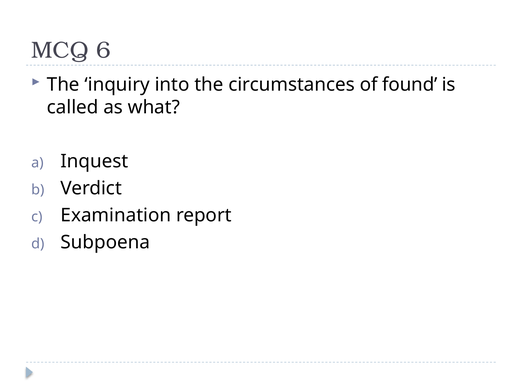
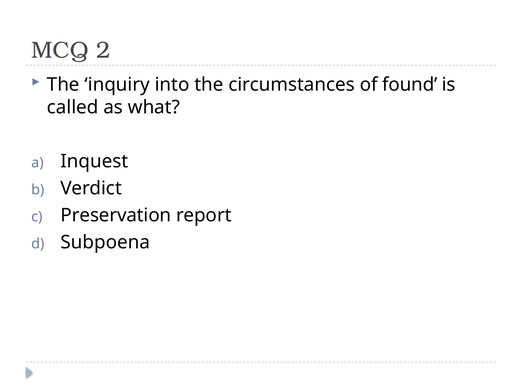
6: 6 -> 2
Examination: Examination -> Preservation
